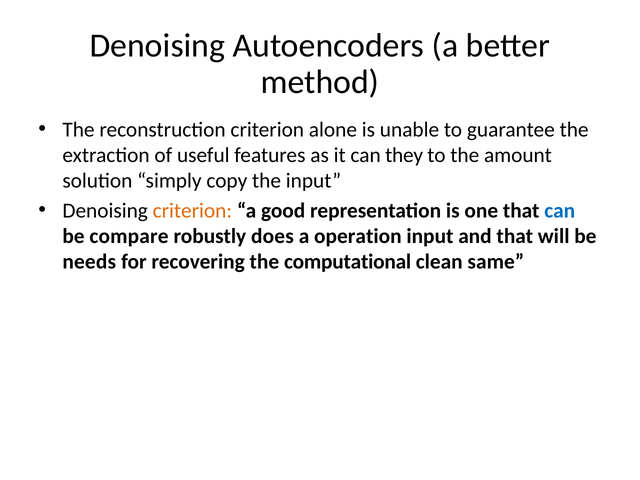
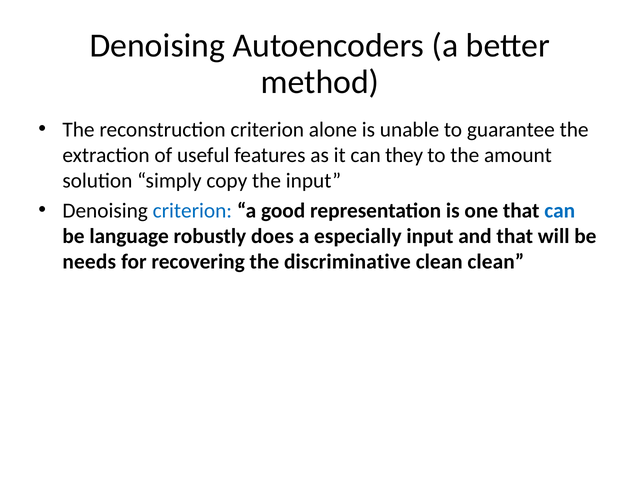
criterion at (192, 211) colour: orange -> blue
compare: compare -> language
operation: operation -> especially
computational: computational -> discriminative
clean same: same -> clean
